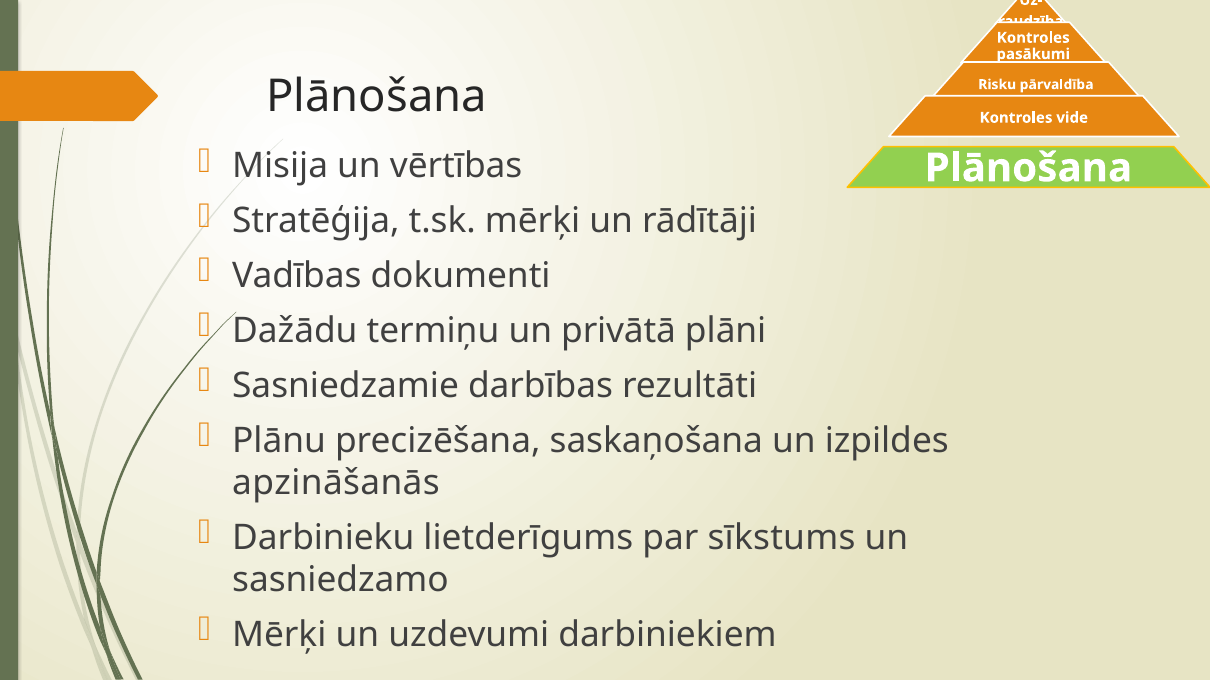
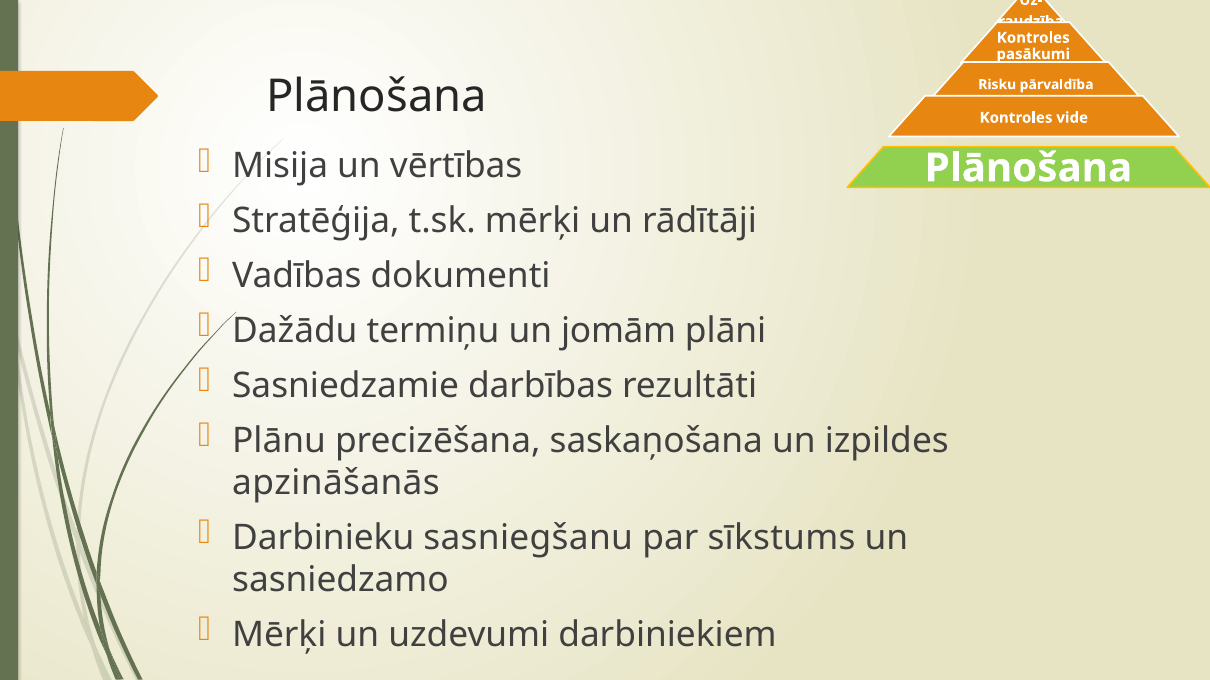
privātā: privātā -> jomām
lietderīgums: lietderīgums -> sasniegšanu
